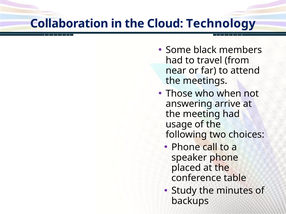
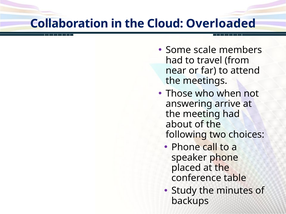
Technology: Technology -> Overloaded
black: black -> scale
usage: usage -> about
